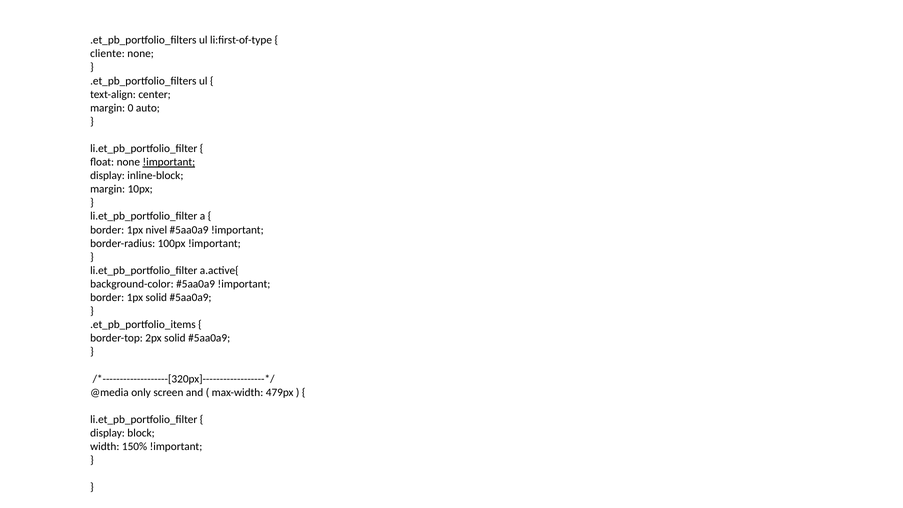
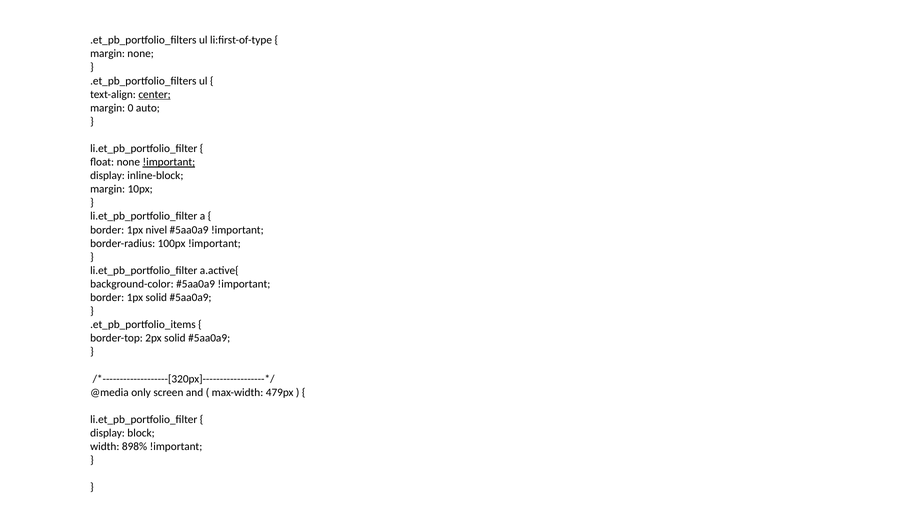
cliente at (107, 54): cliente -> margin
center underline: none -> present
150%: 150% -> 898%
